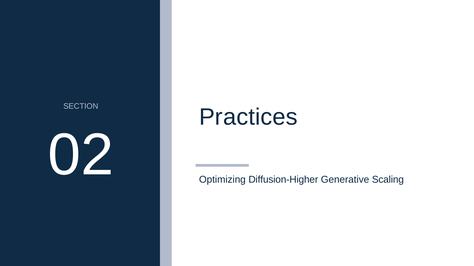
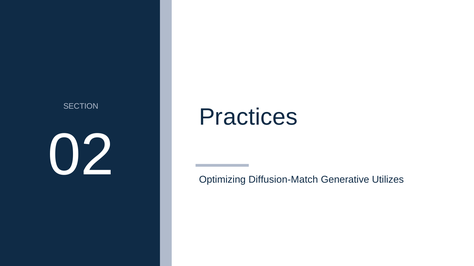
Diffusion-Higher: Diffusion-Higher -> Diffusion-Match
Scaling: Scaling -> Utilizes
